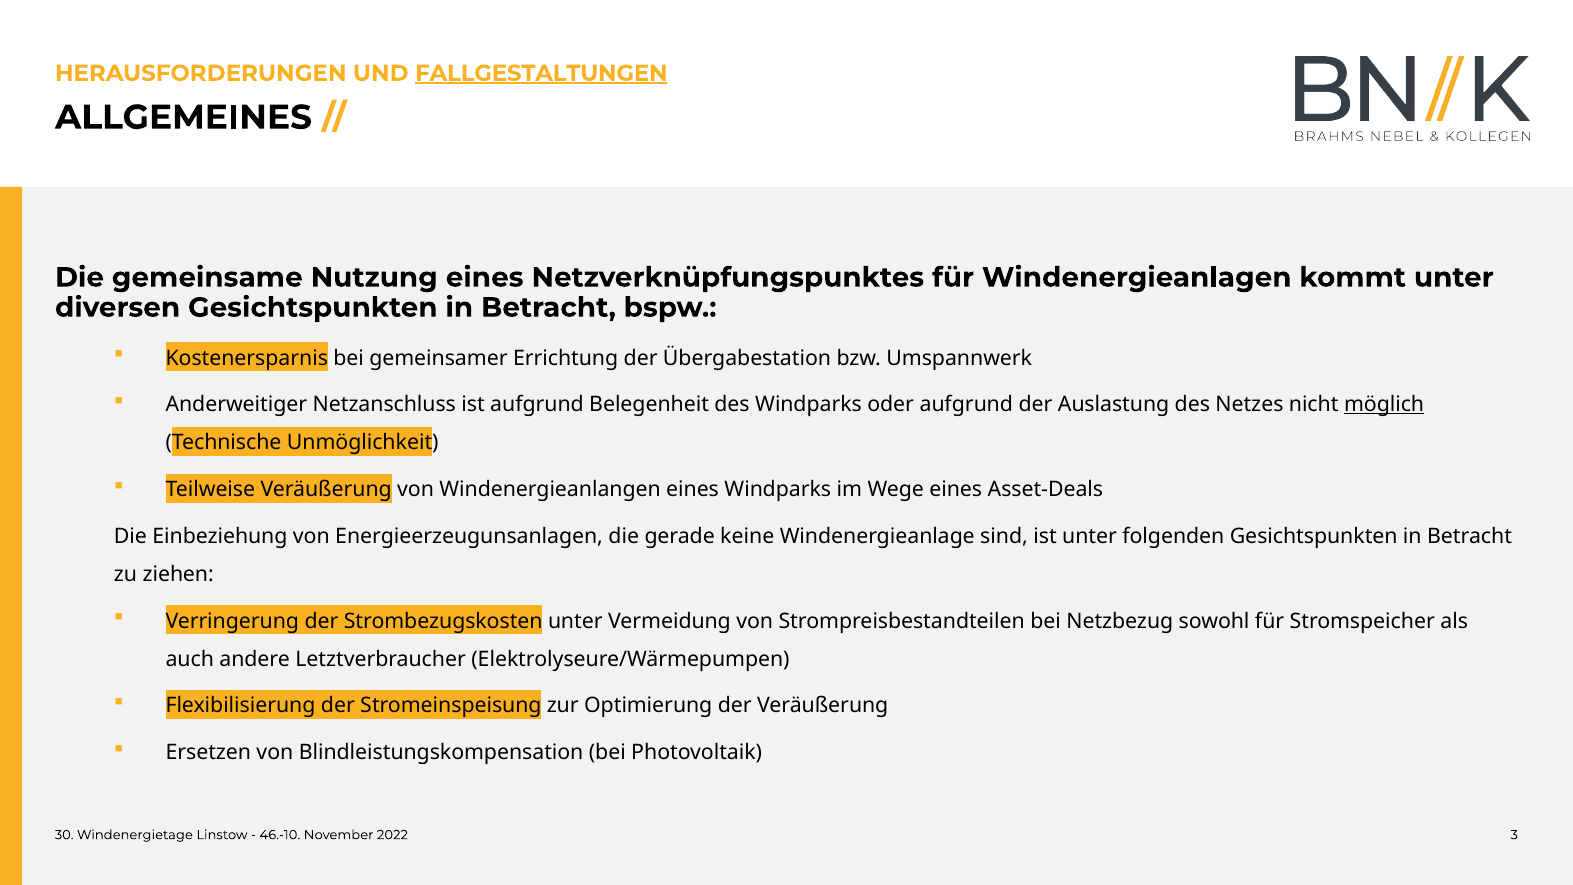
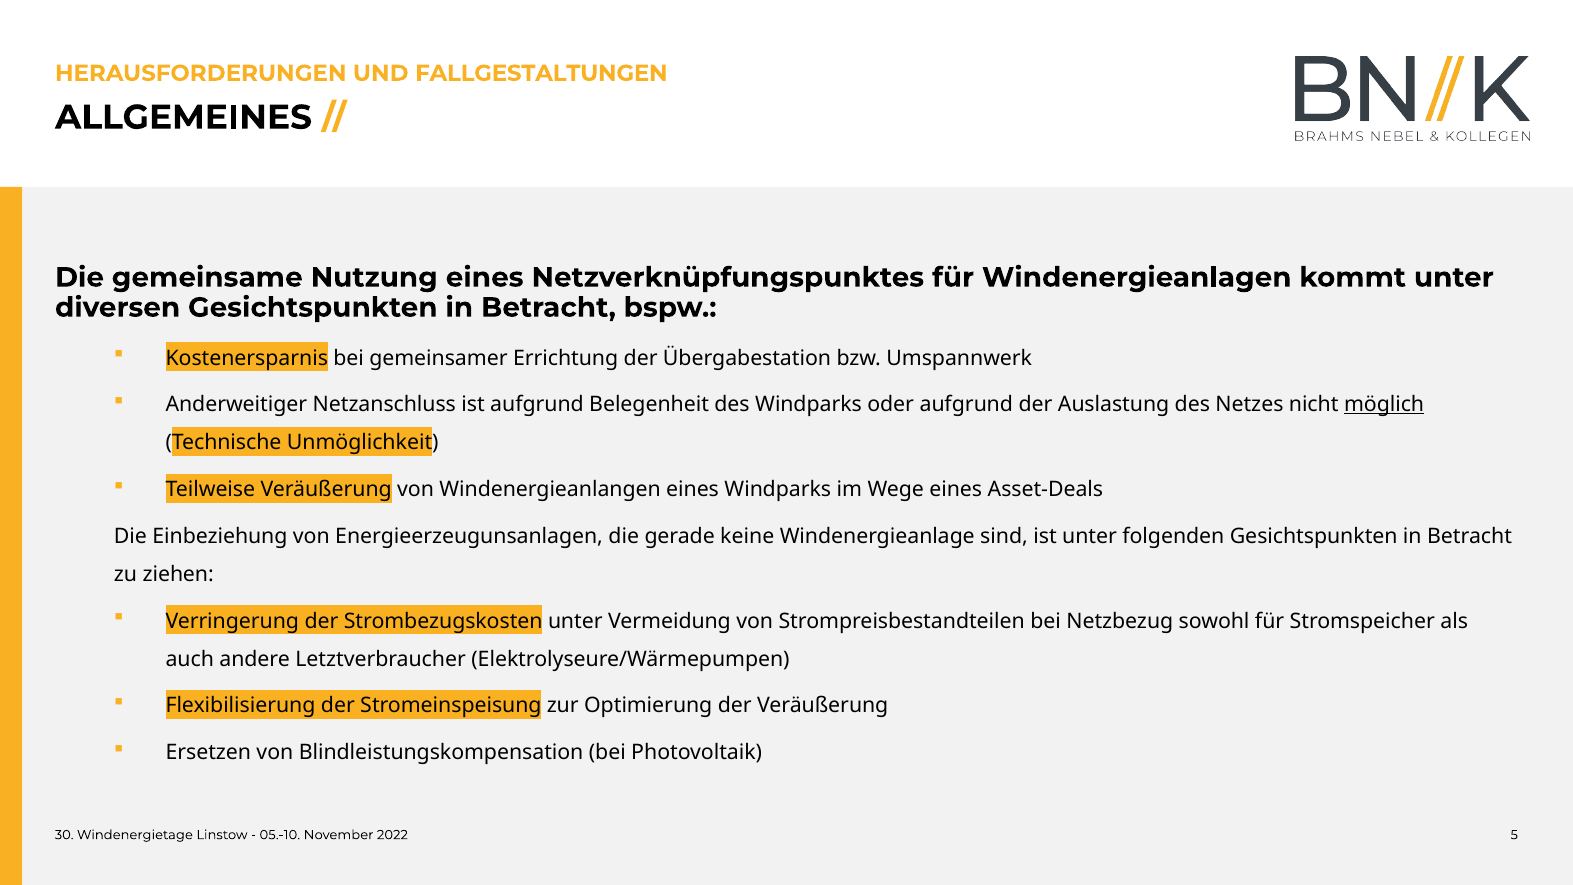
FALLGESTALTUNGEN underline: present -> none
46.-10: 46.-10 -> 05.-10
3: 3 -> 5
